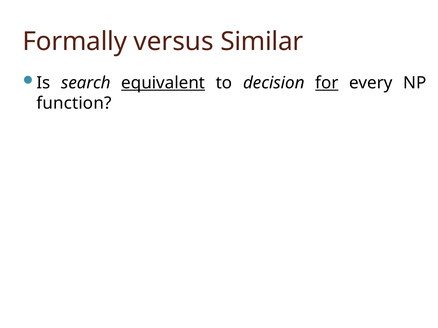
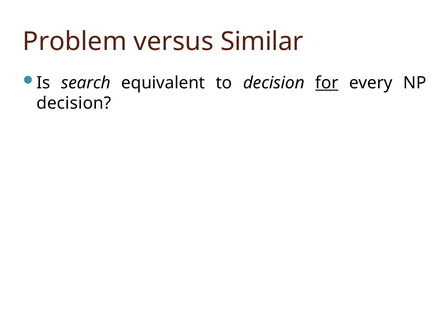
Formally: Formally -> Problem
equivalent underline: present -> none
function at (74, 103): function -> decision
